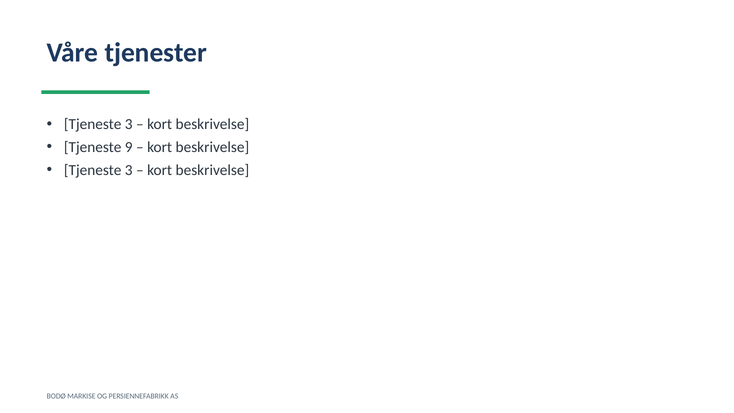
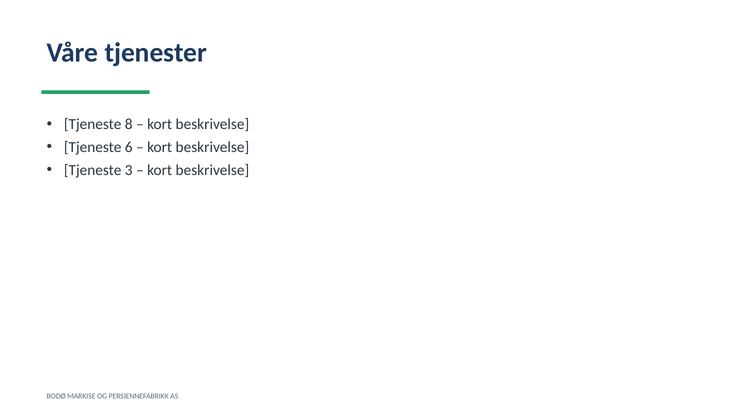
3 at (129, 124): 3 -> 8
9: 9 -> 6
